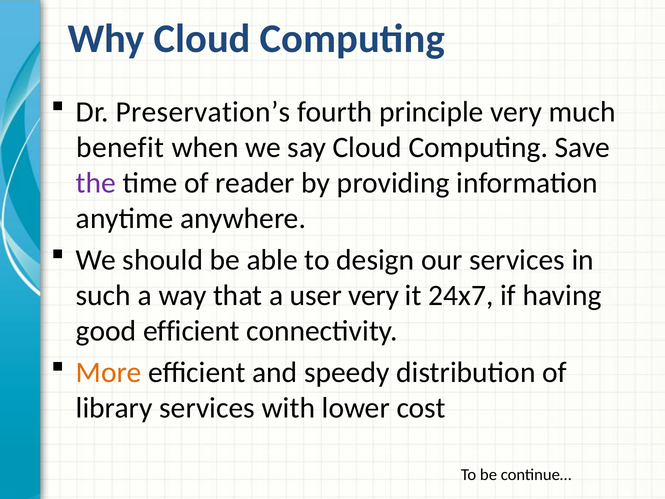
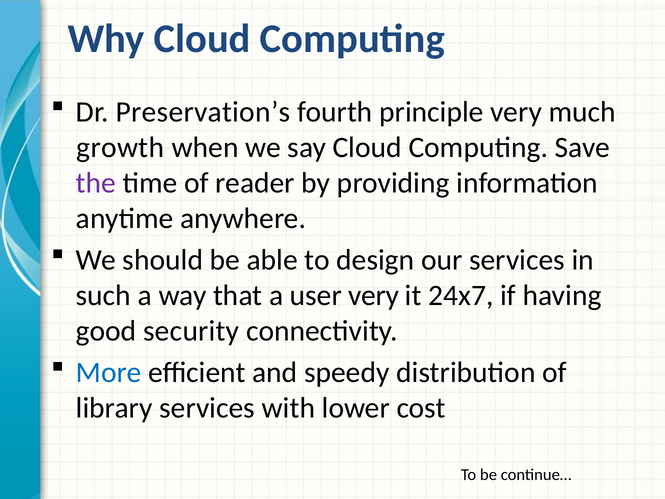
benefit: benefit -> growth
good efficient: efficient -> security
More colour: orange -> blue
